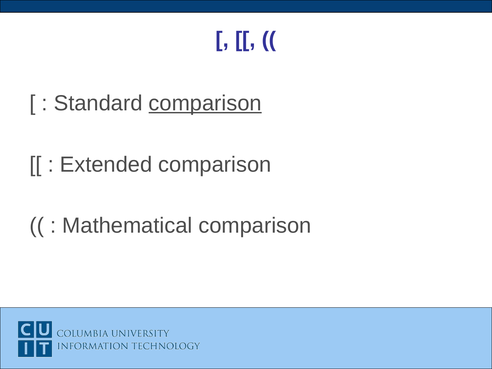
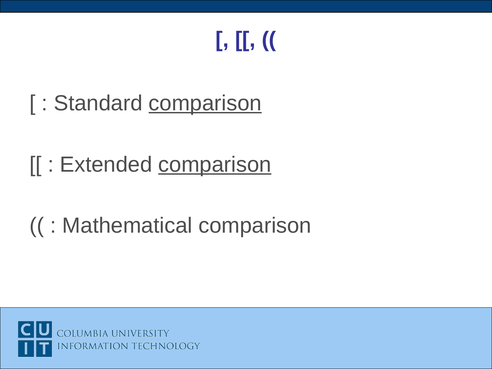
comparison at (215, 164) underline: none -> present
